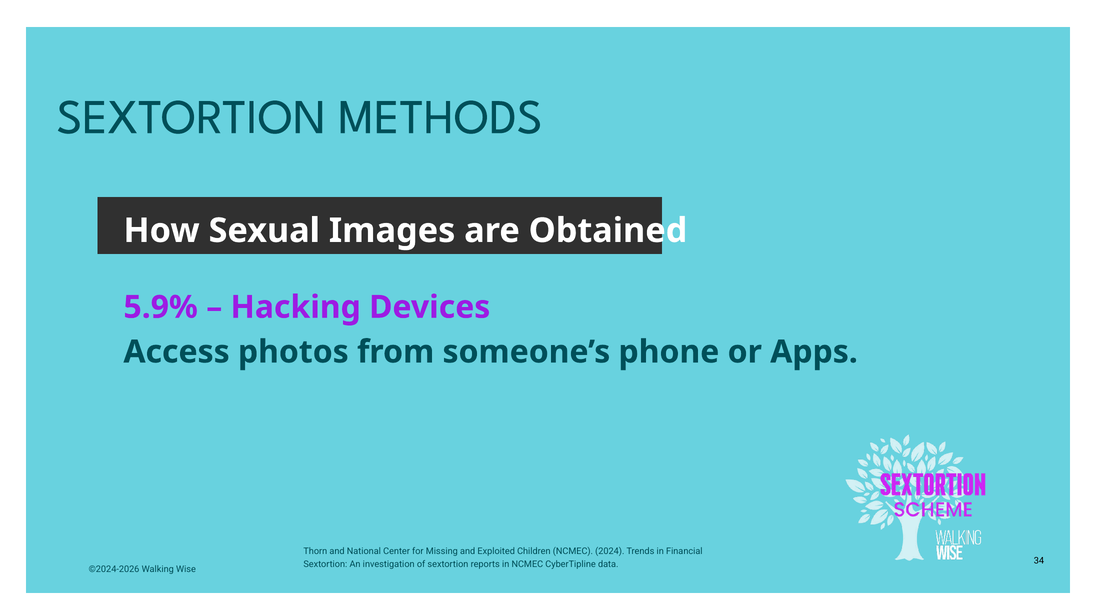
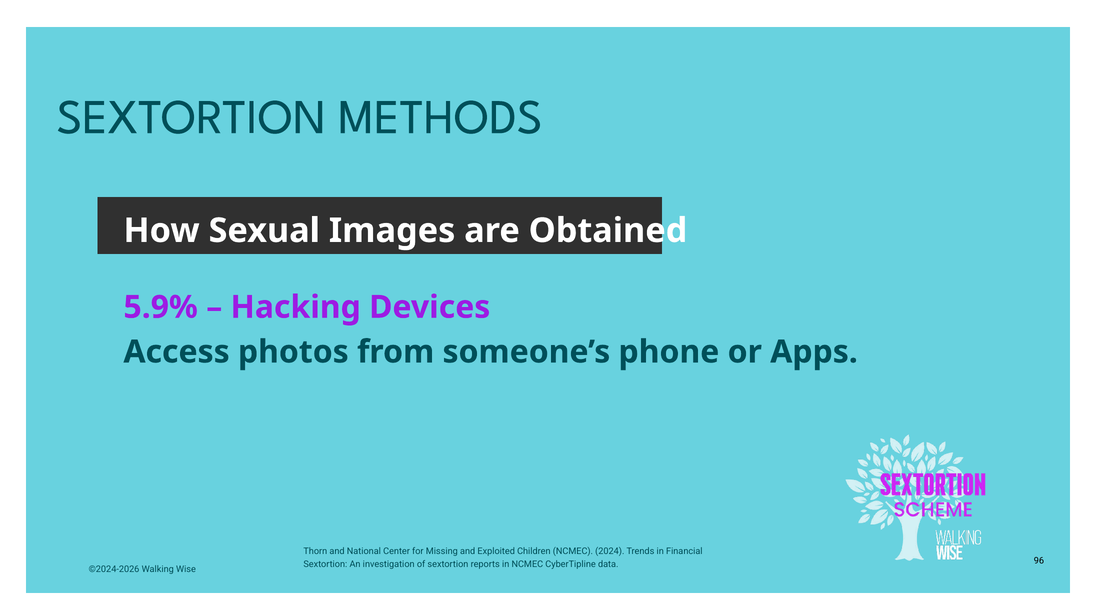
34: 34 -> 96
